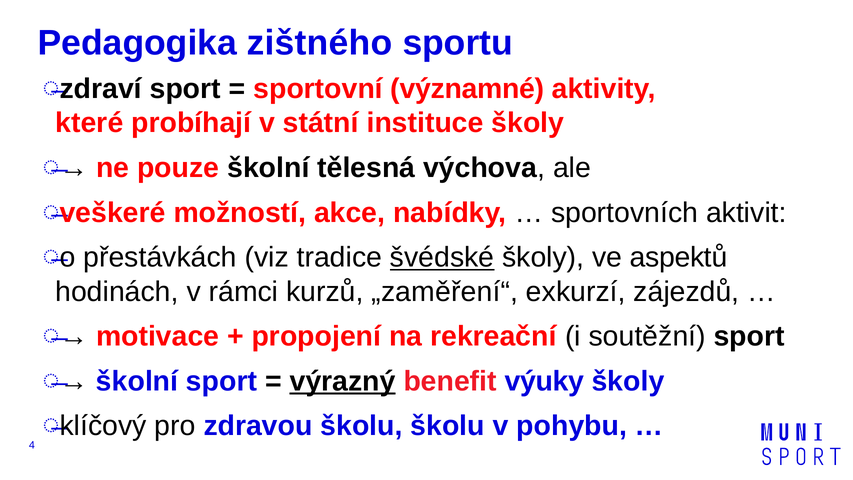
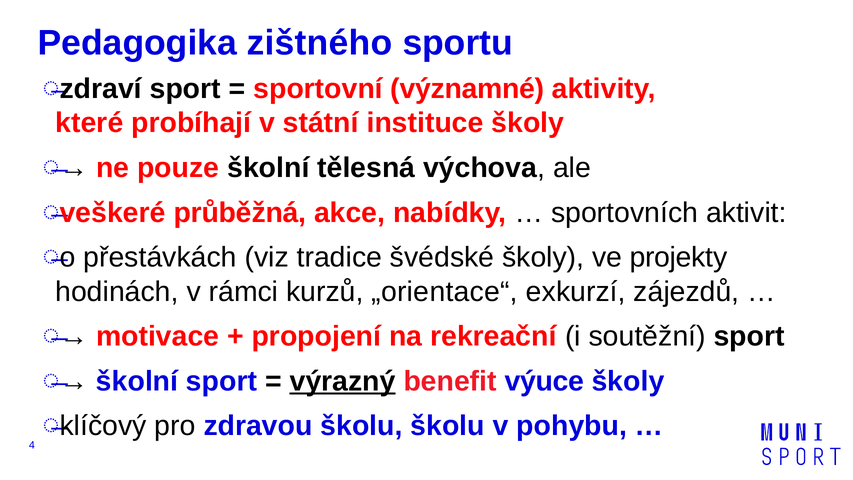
možností: možností -> průběžná
švédské underline: present -> none
aspektů: aspektů -> projekty
„zaměření“: „zaměření“ -> „orientace“
výuky: výuky -> výuce
